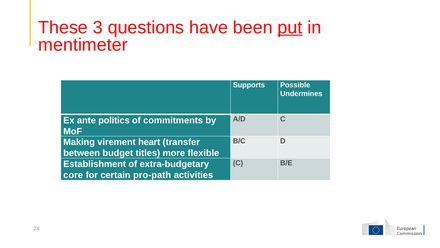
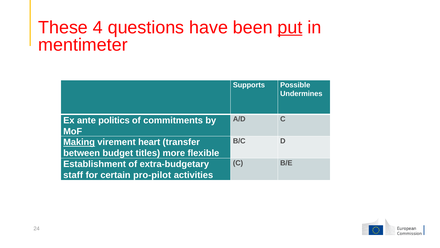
3: 3 -> 4
Making underline: none -> present
core: core -> staff
pro-path: pro-path -> pro-pilot
